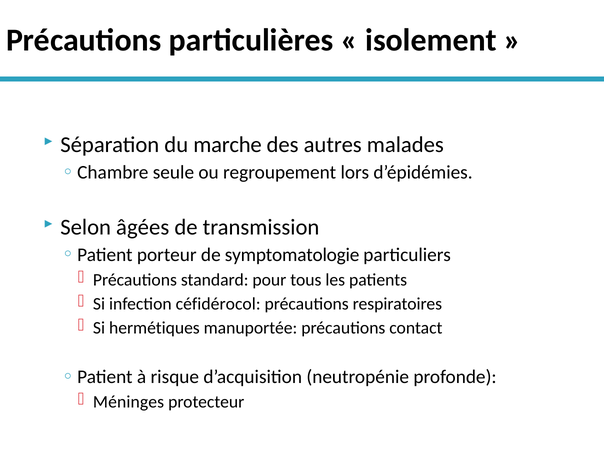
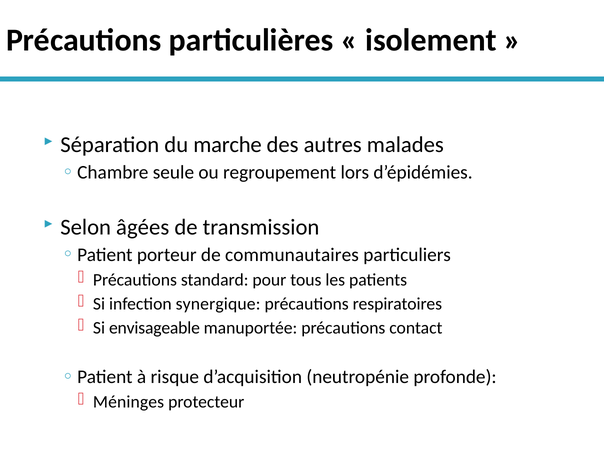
symptomatologie: symptomatologie -> communautaires
céfidérocol: céfidérocol -> synergique
hermétiques: hermétiques -> envisageable
